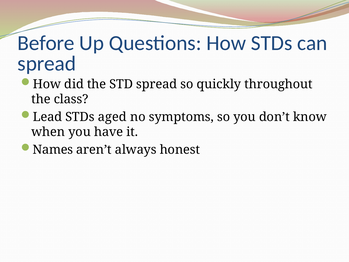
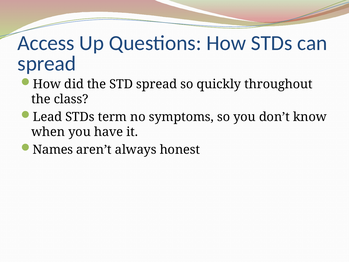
Before: Before -> Access
aged: aged -> term
